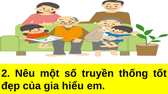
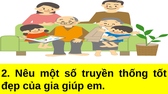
hiểu: hiểu -> giúp
